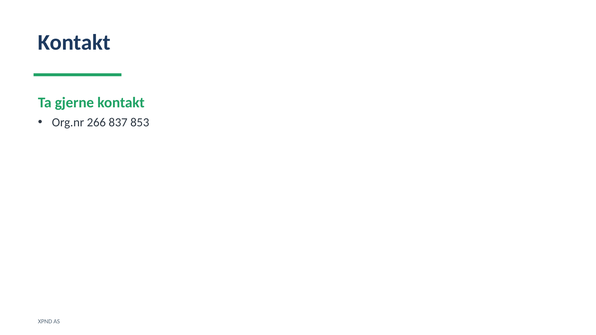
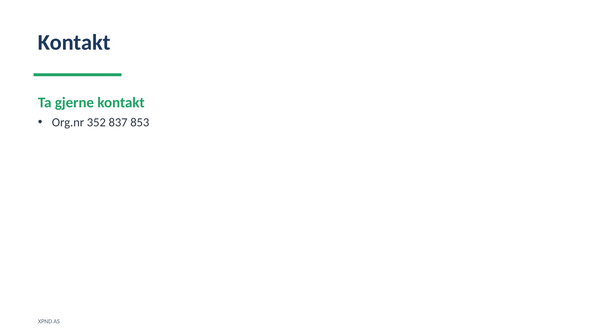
266: 266 -> 352
